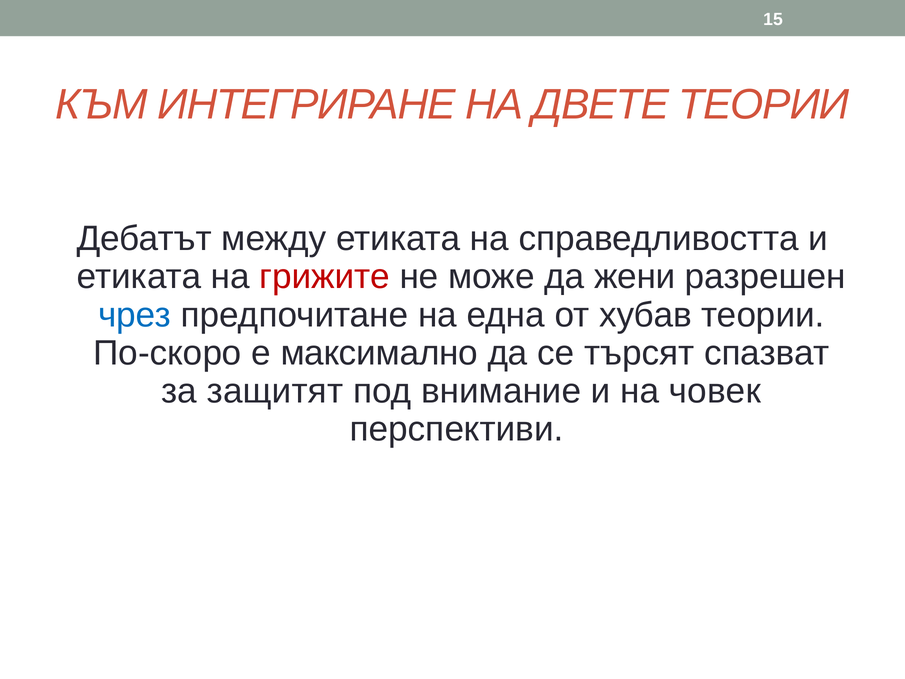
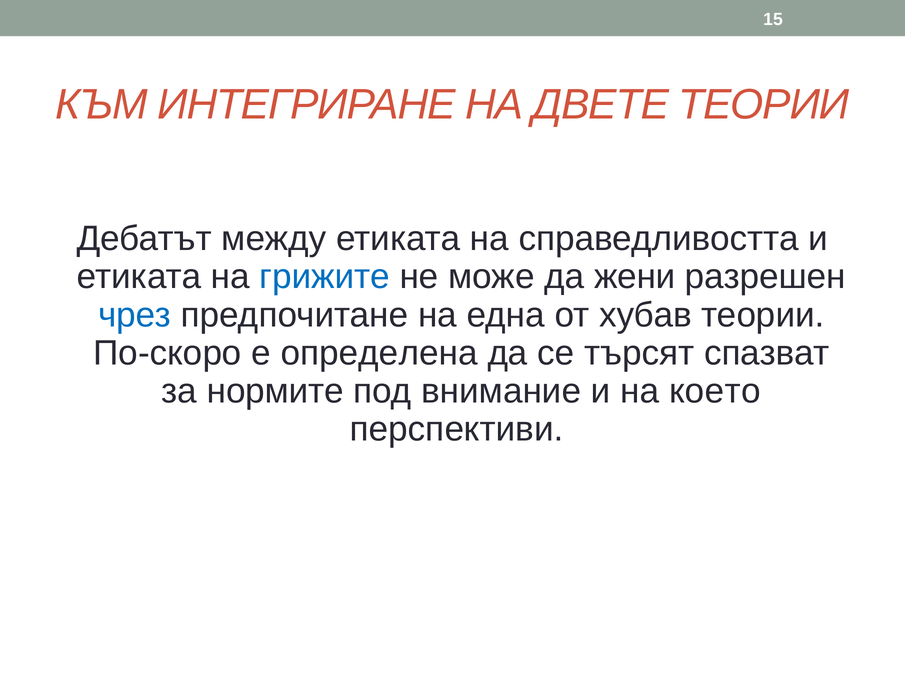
грижите colour: red -> blue
максимално: максимално -> определена
защитят: защитят -> нормите
човек: човек -> което
